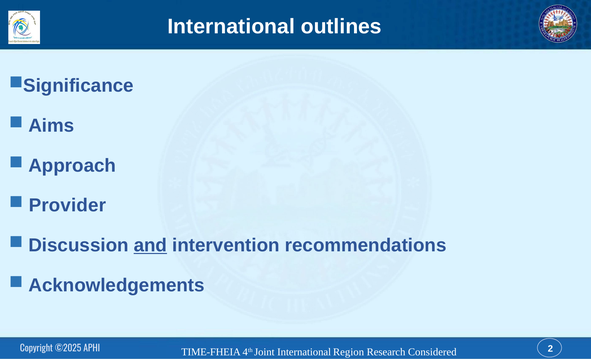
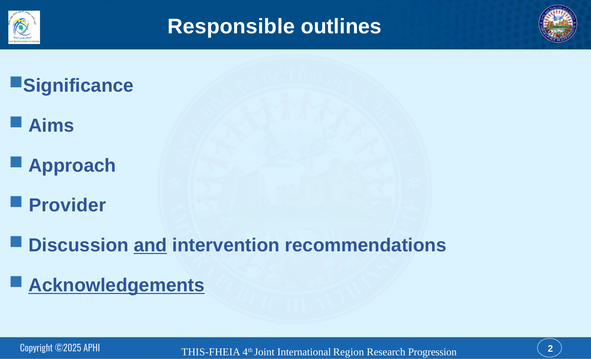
International at (231, 26): International -> Responsible
Acknowledgements underline: none -> present
TIME-FHEIA: TIME-FHEIA -> THIS-FHEIA
Considered: Considered -> Progression
